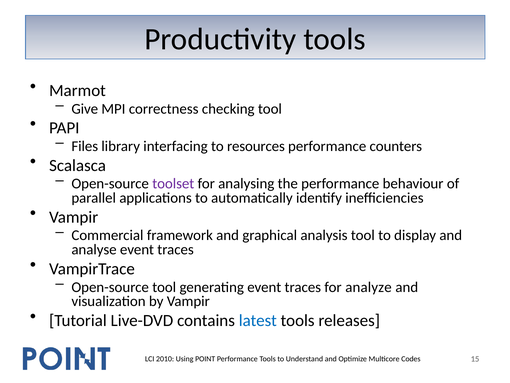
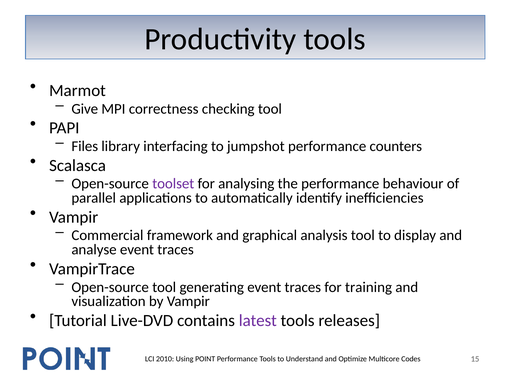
resources: resources -> jumpshot
analyze: analyze -> training
latest colour: blue -> purple
